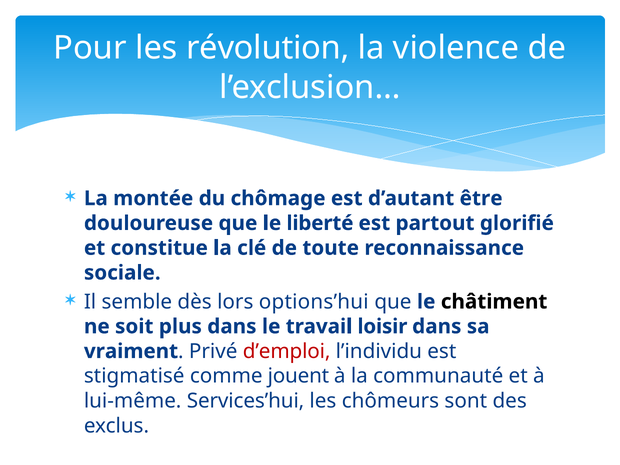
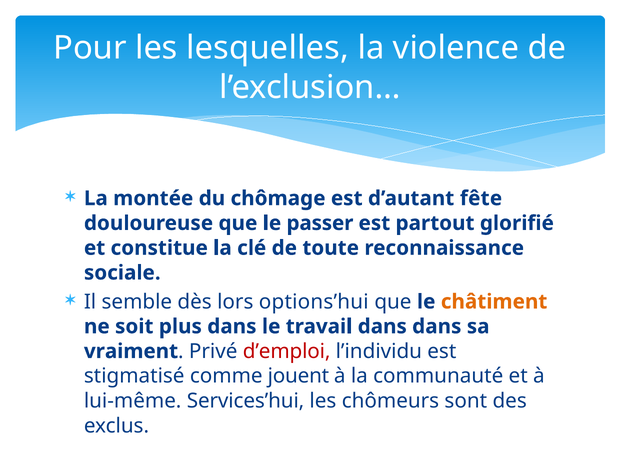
révolution: révolution -> lesquelles
être: être -> fête
liberté: liberté -> passer
châtiment colour: black -> orange
travail loisir: loisir -> dans
